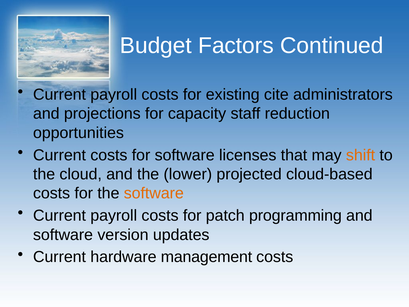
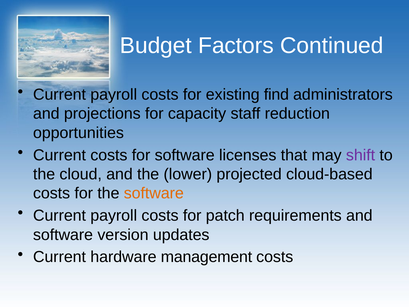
cite: cite -> find
shift colour: orange -> purple
programming: programming -> requirements
